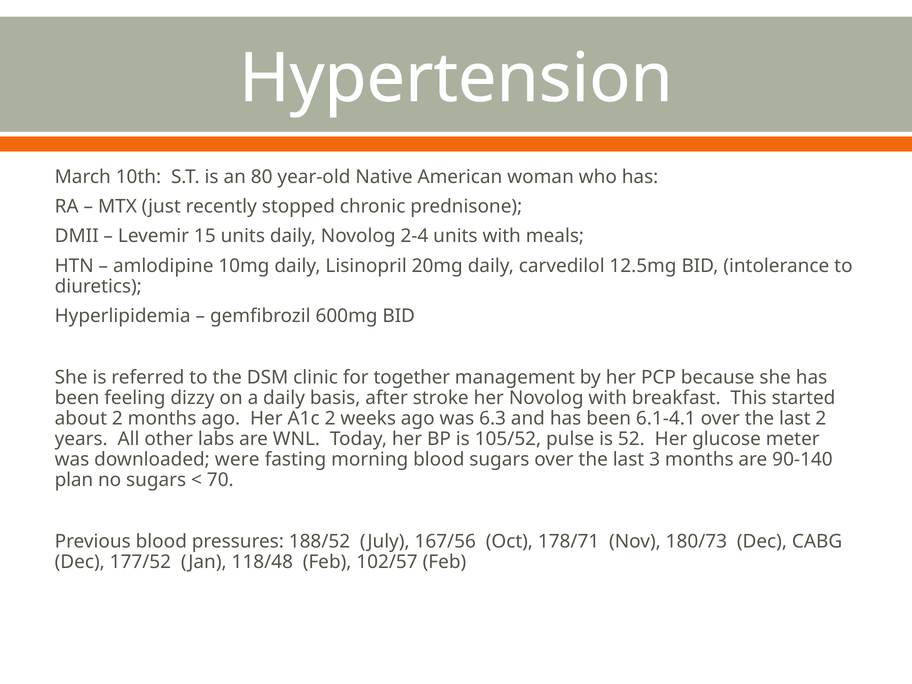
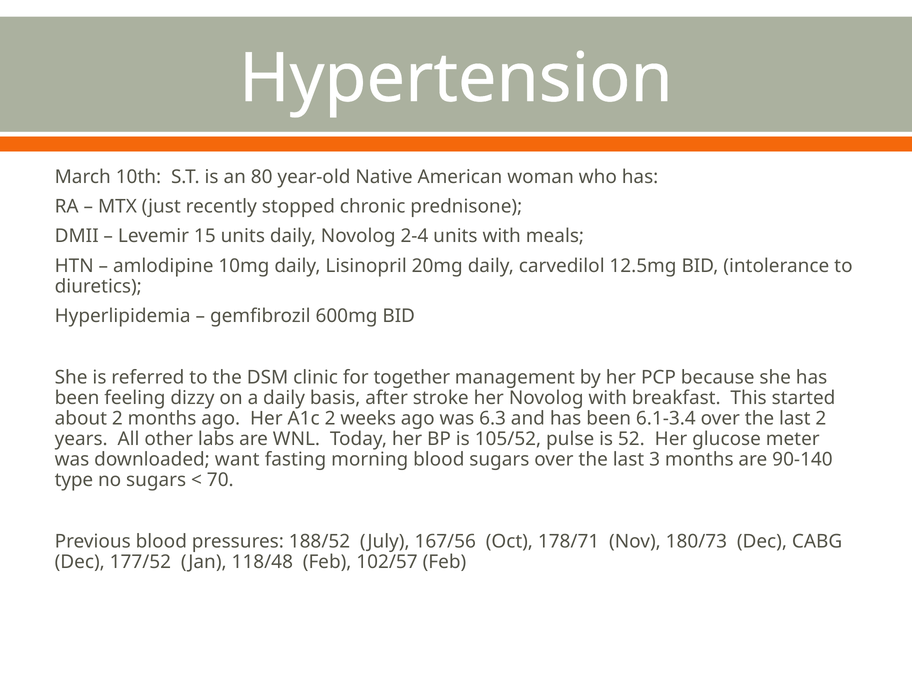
6.1-4.1: 6.1-4.1 -> 6.1-3.4
were: were -> want
plan: plan -> type
